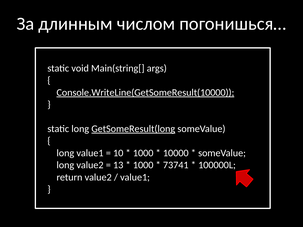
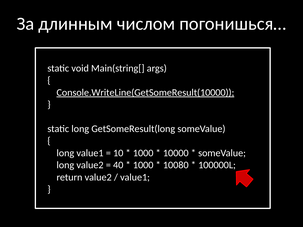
GetSomeResult(long underline: present -> none
13: 13 -> 40
73741: 73741 -> 10080
